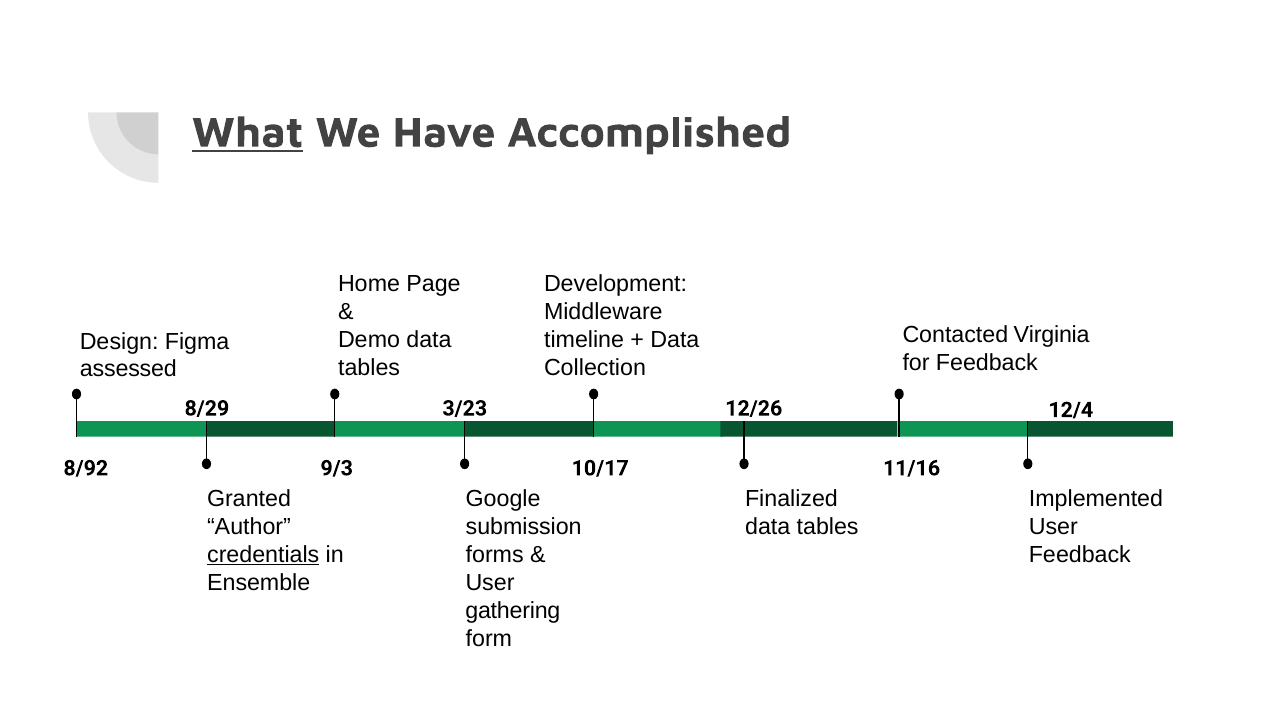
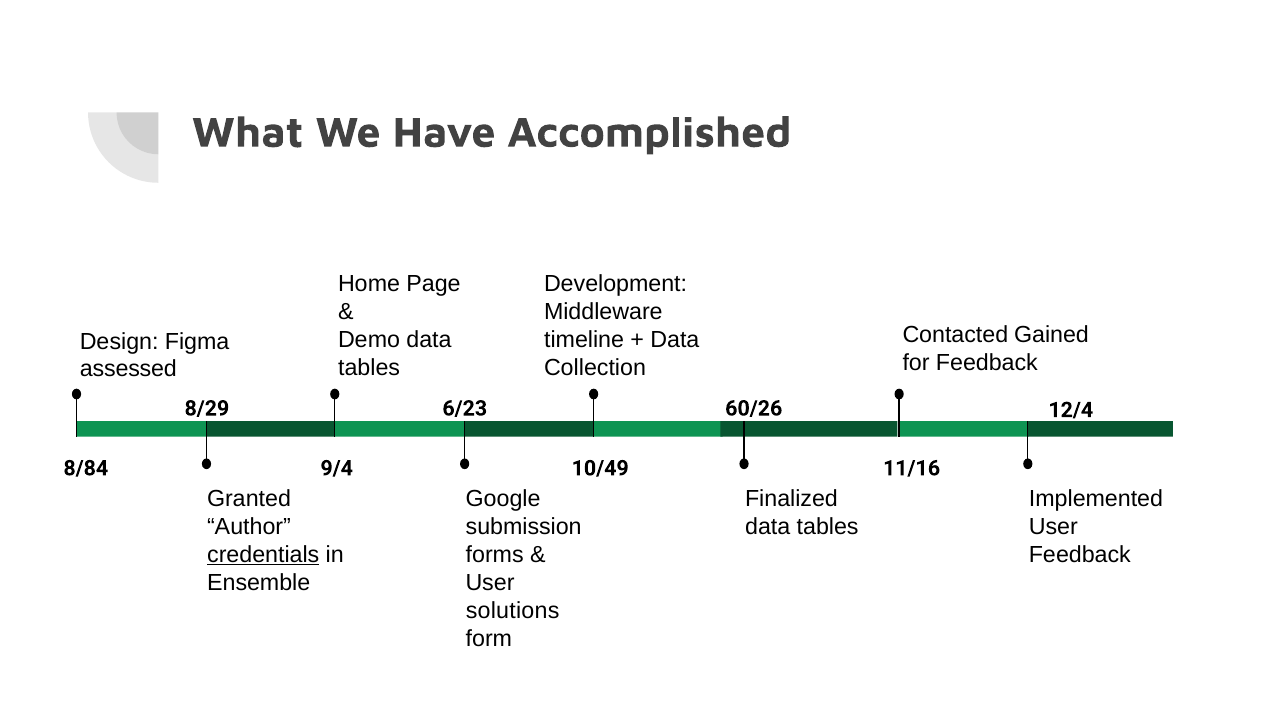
What underline: present -> none
Virginia: Virginia -> Gained
3/23: 3/23 -> 6/23
12/26: 12/26 -> 60/26
8/92: 8/92 -> 8/84
9/3: 9/3 -> 9/4
10/17: 10/17 -> 10/49
gathering: gathering -> solutions
